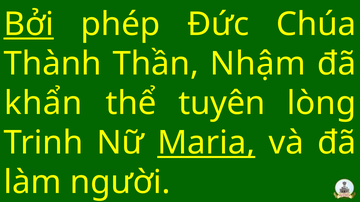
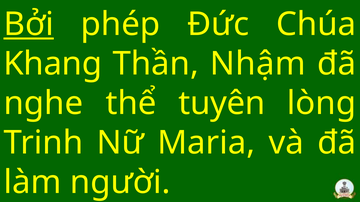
Thành: Thành -> Khang
khẩn: khẩn -> nghe
Maria underline: present -> none
